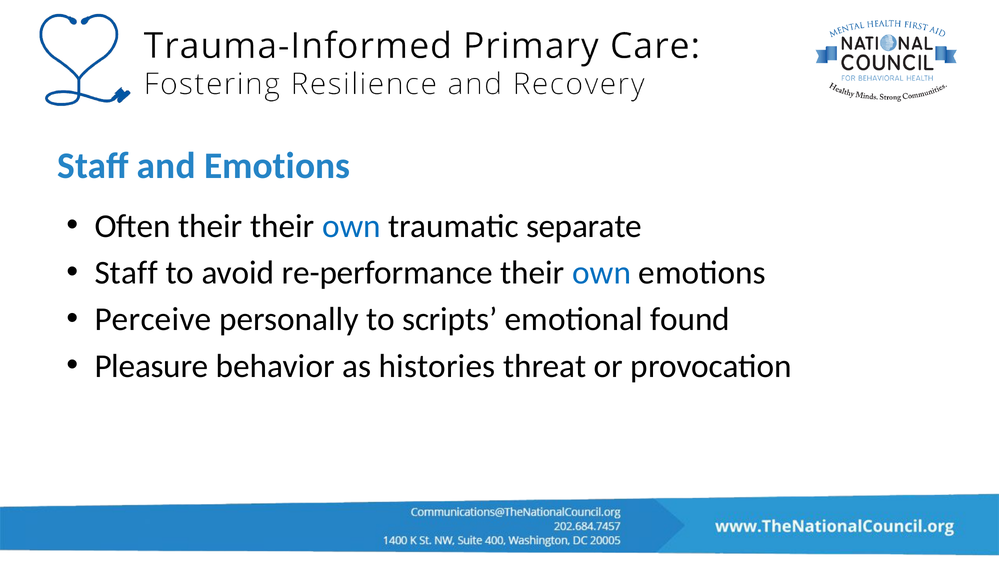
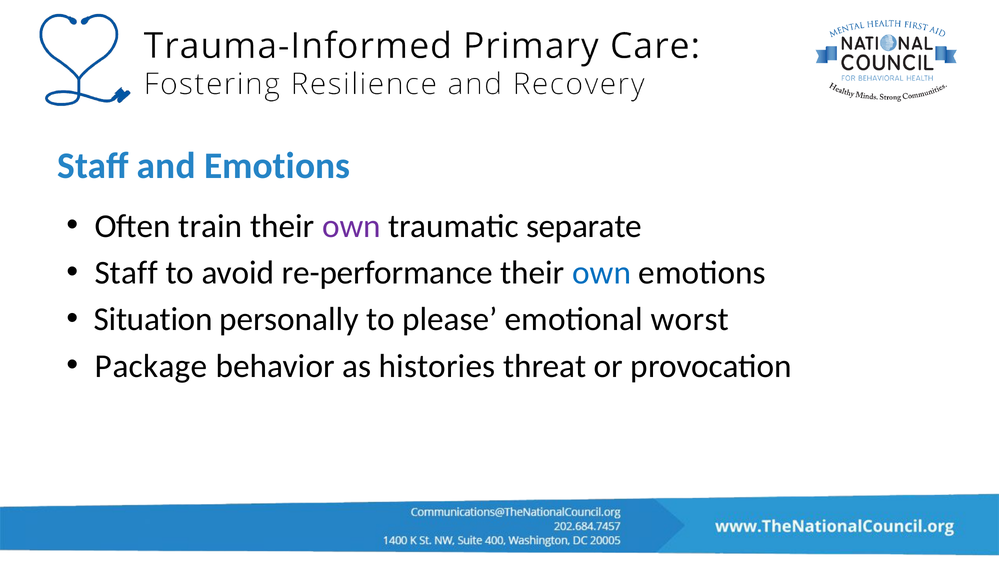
Often their: their -> train
own at (351, 226) colour: blue -> purple
Perceive: Perceive -> Situation
scripts: scripts -> please
found: found -> worst
Pleasure: Pleasure -> Package
